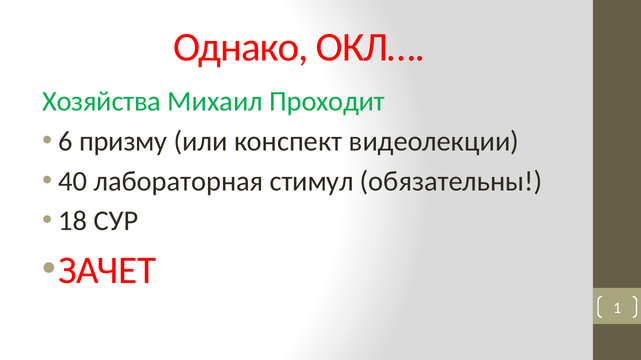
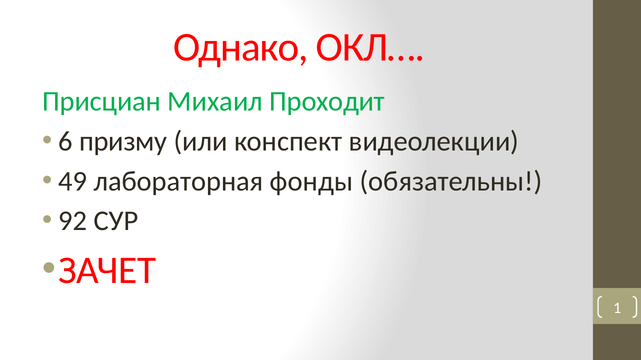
Хозяйства: Хозяйства -> Присциан
40: 40 -> 49
стимул: стимул -> фонды
18: 18 -> 92
